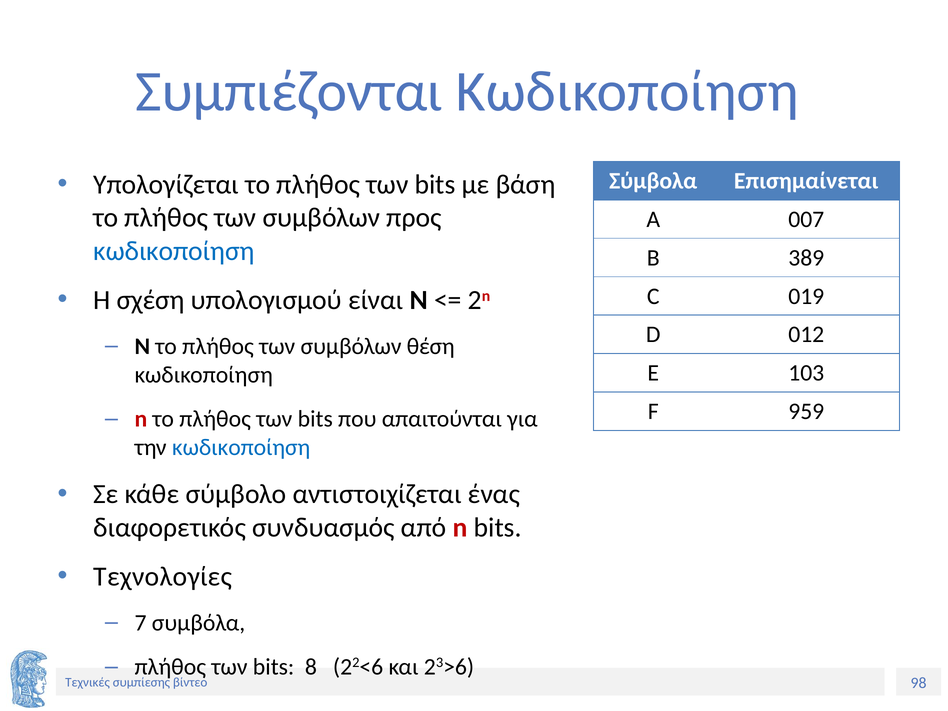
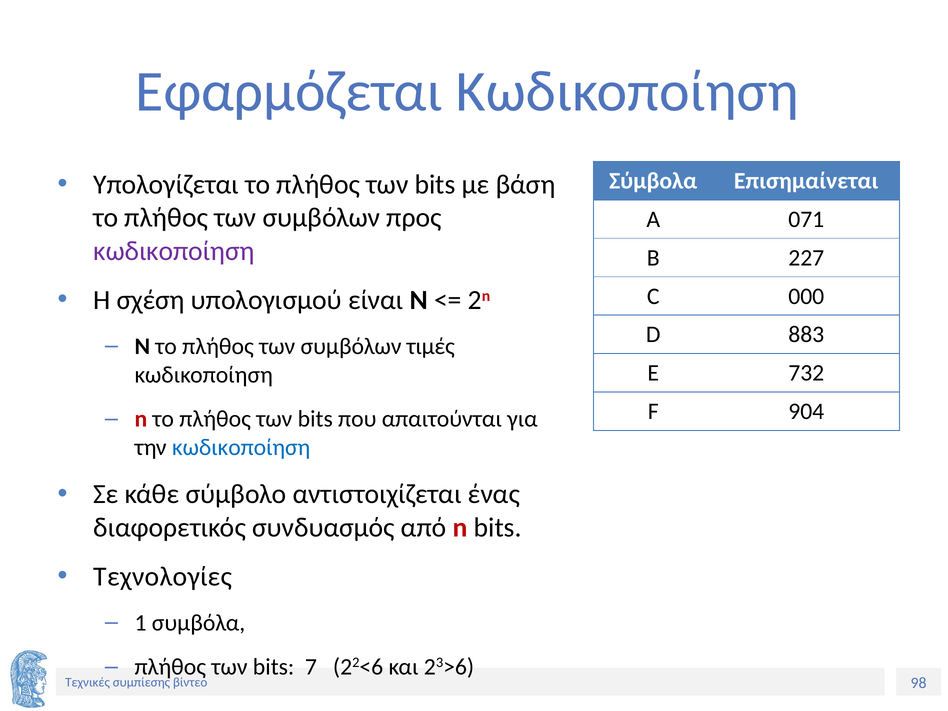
Συμπιέζονται: Συμπιέζονται -> Εφαρμόζεται
007: 007 -> 071
κωδικοποίηση at (174, 251) colour: blue -> purple
389: 389 -> 227
019: 019 -> 000
012: 012 -> 883
θέση: θέση -> τιμές
103: 103 -> 732
959: 959 -> 904
7: 7 -> 1
8: 8 -> 7
